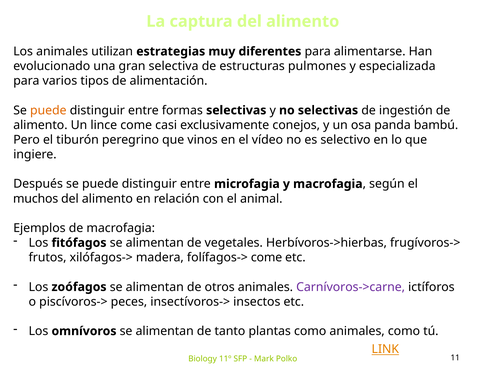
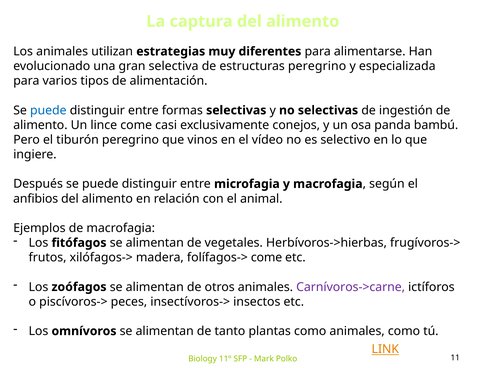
estructuras pulmones: pulmones -> peregrino
puede at (48, 110) colour: orange -> blue
muchos: muchos -> anfibios
